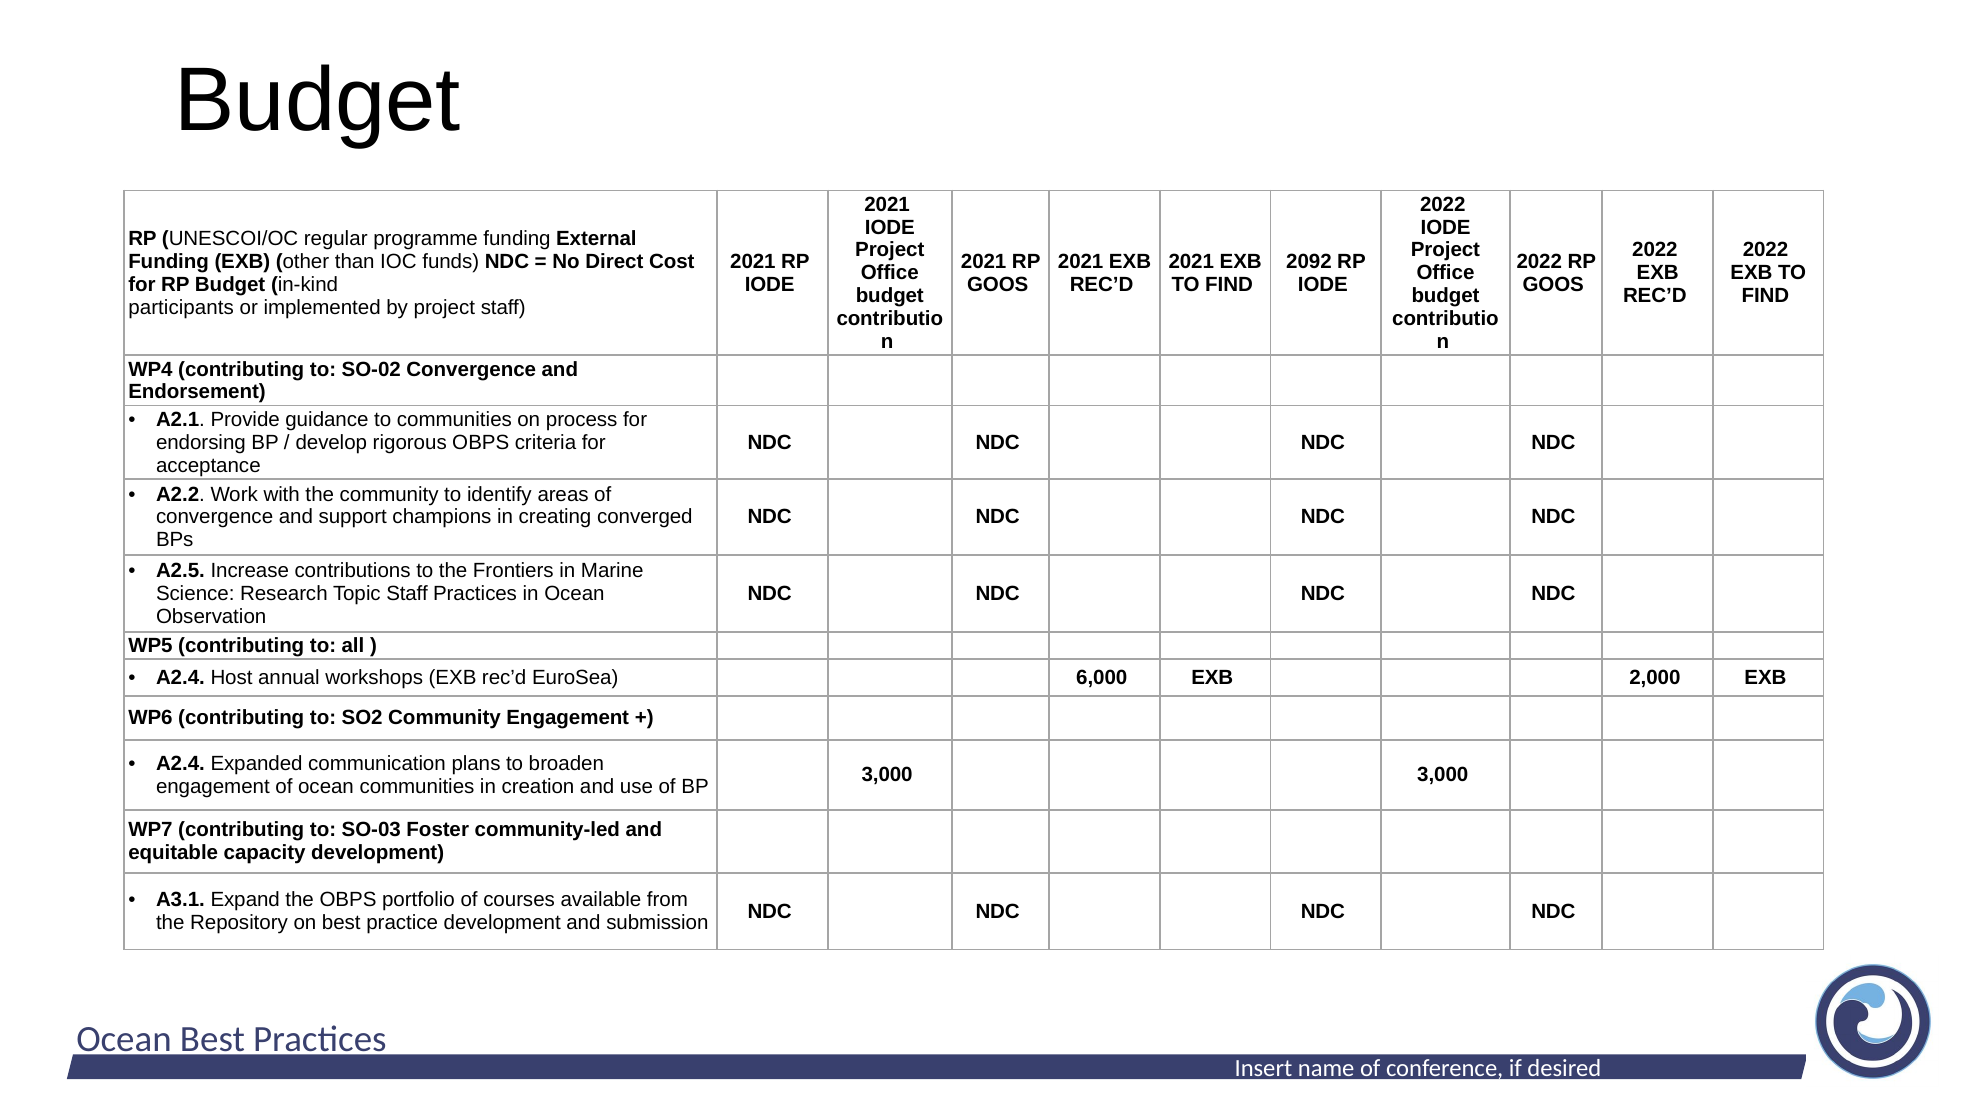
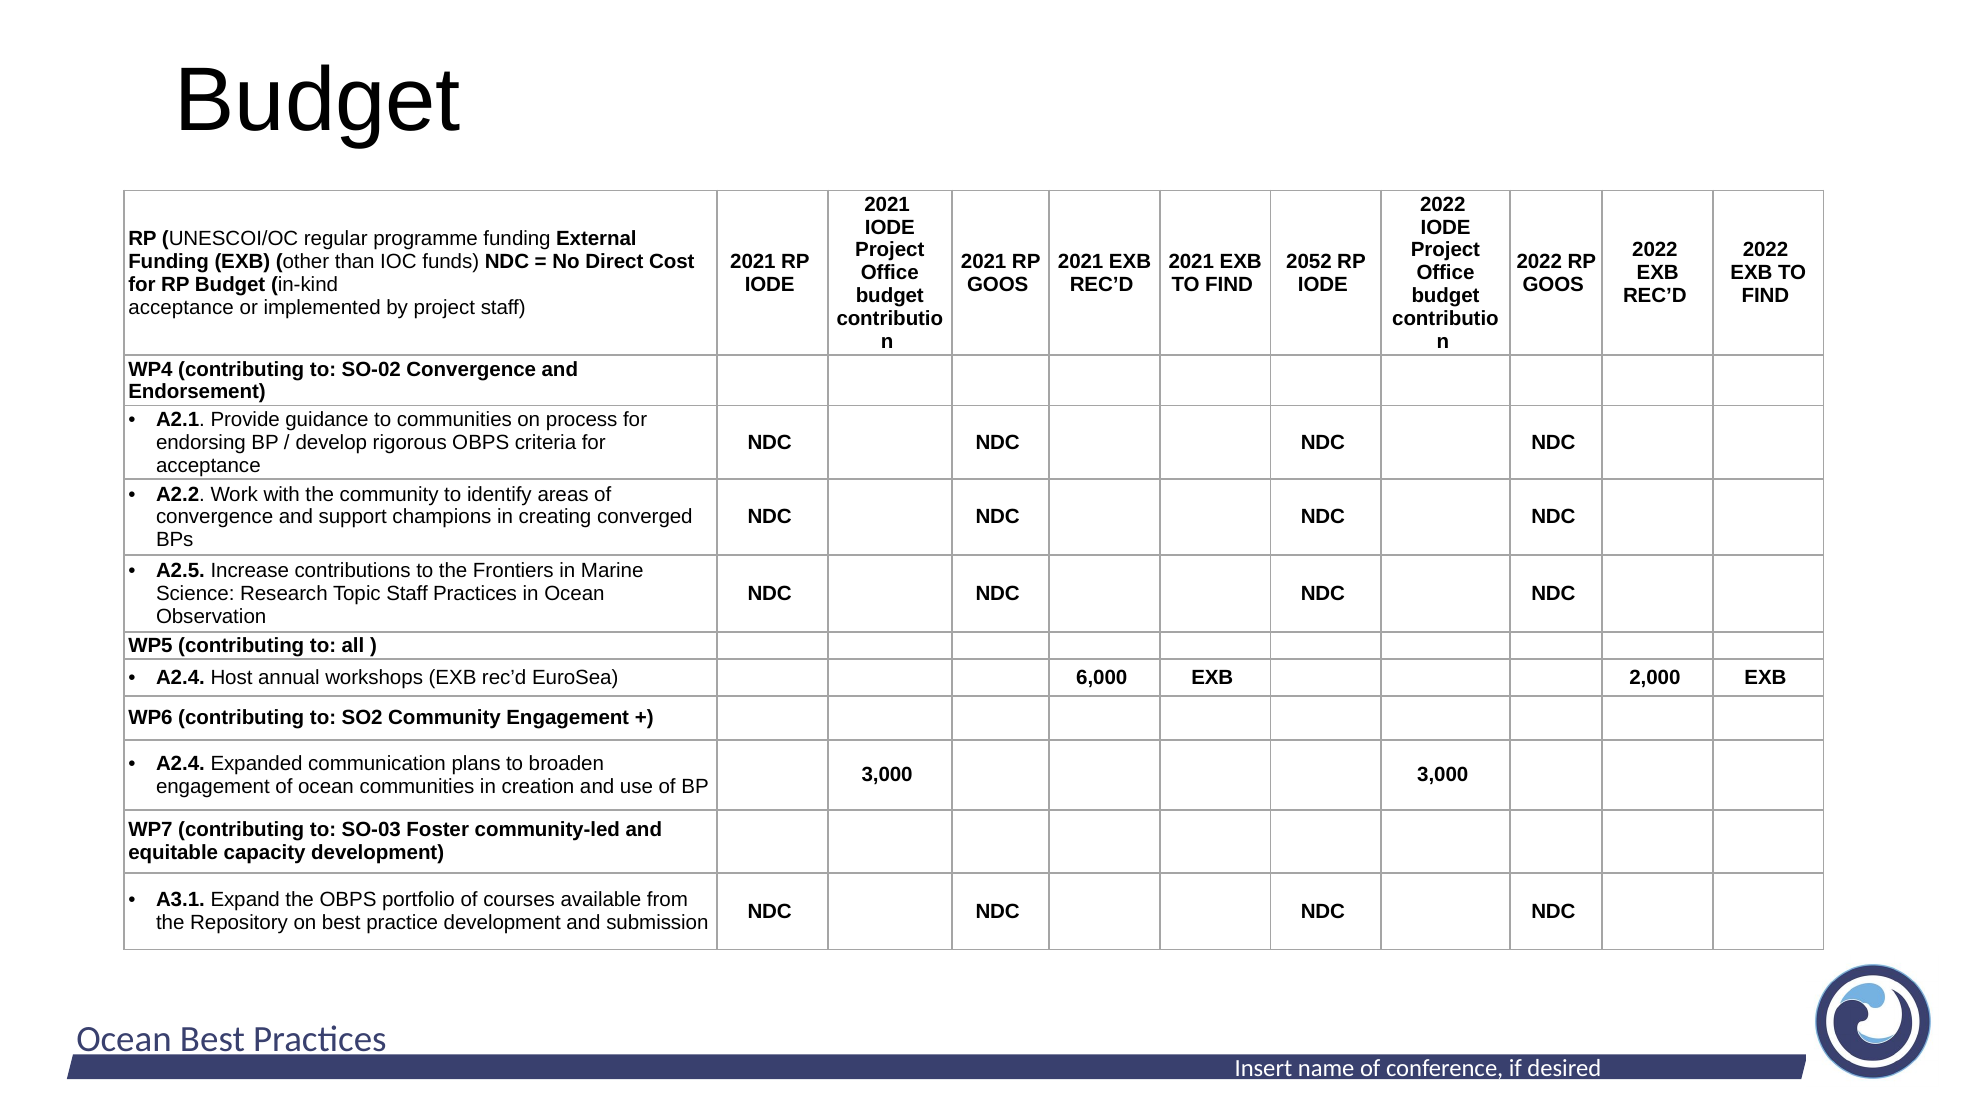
2092: 2092 -> 2052
participants at (181, 307): participants -> acceptance
